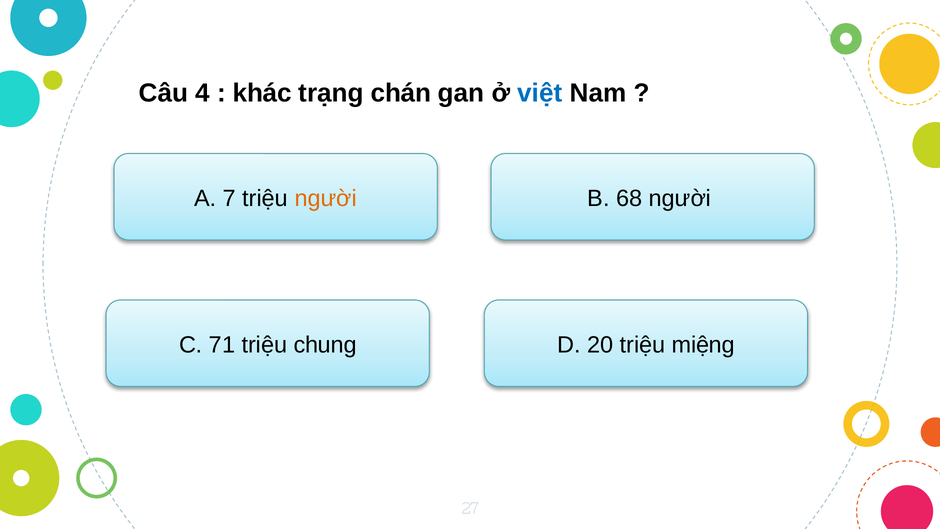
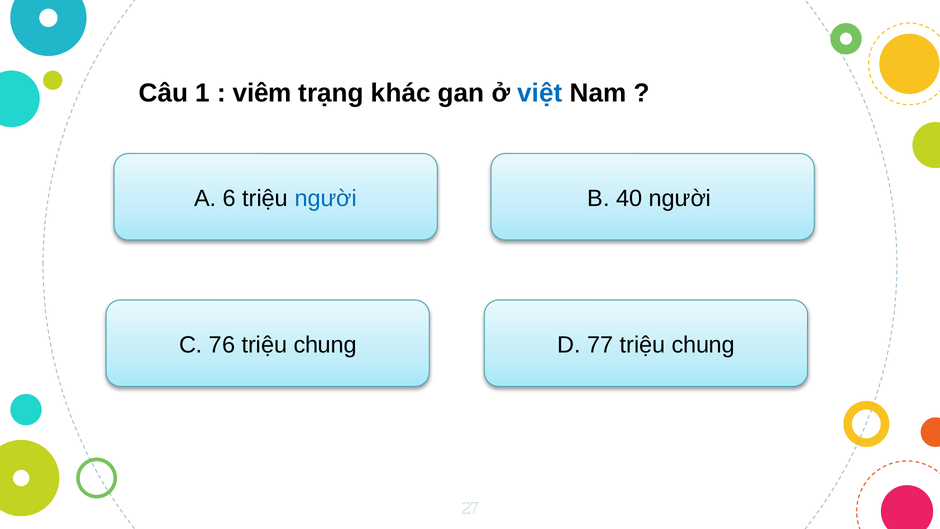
4: 4 -> 1
khác: khác -> viêm
chán: chán -> khác
7: 7 -> 6
người at (326, 198) colour: orange -> blue
68: 68 -> 40
71: 71 -> 76
20: 20 -> 77
miệng at (703, 345): miệng -> chung
